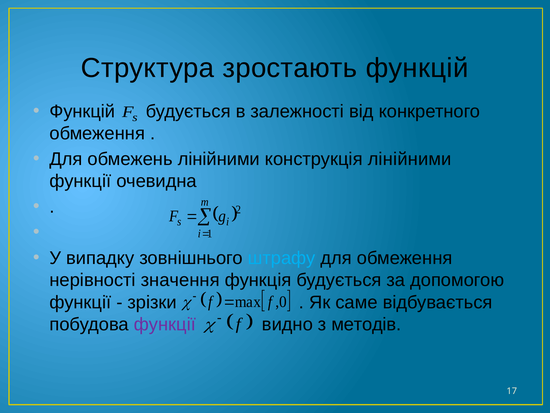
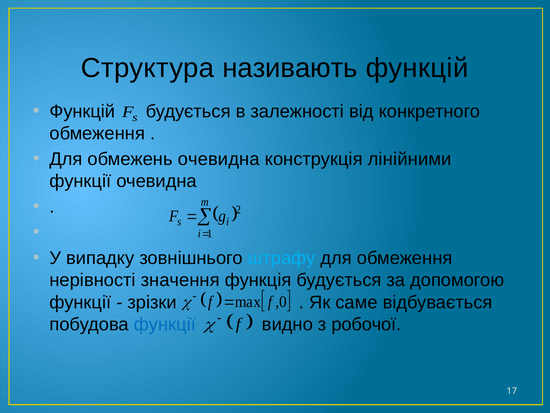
зростають: зростають -> називають
обмежень лінійними: лінійними -> очевидна
функції at (165, 324) colour: purple -> blue
методів: методів -> робочої
